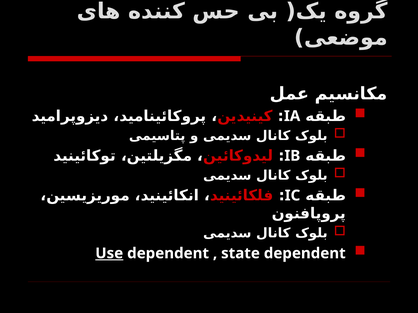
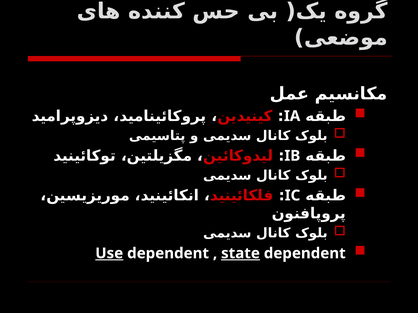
state underline: none -> present
